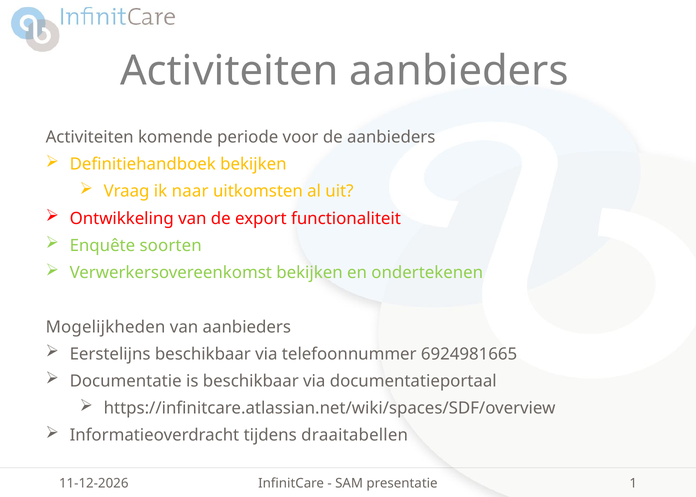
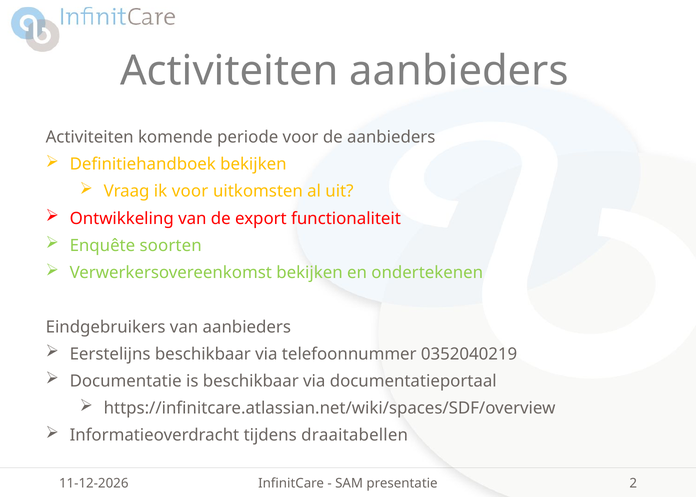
ik naar: naar -> voor
Mogelijkheden: Mogelijkheden -> Eindgebruikers
6924981665: 6924981665 -> 0352040219
1: 1 -> 2
